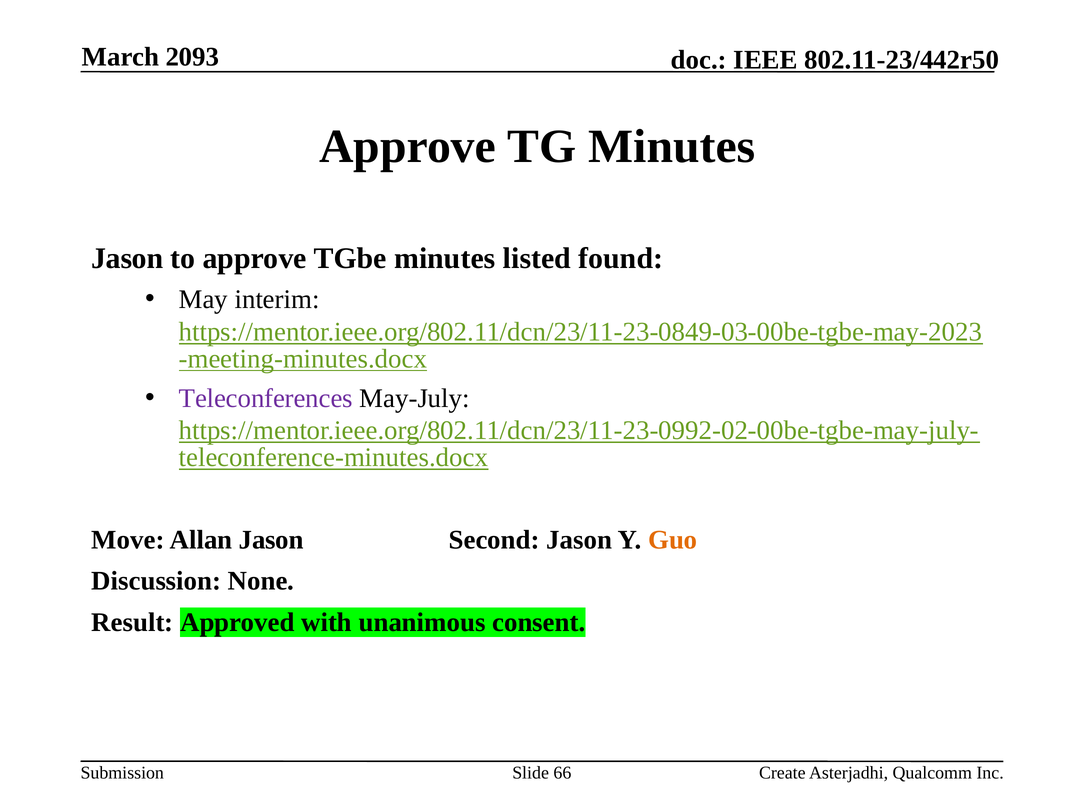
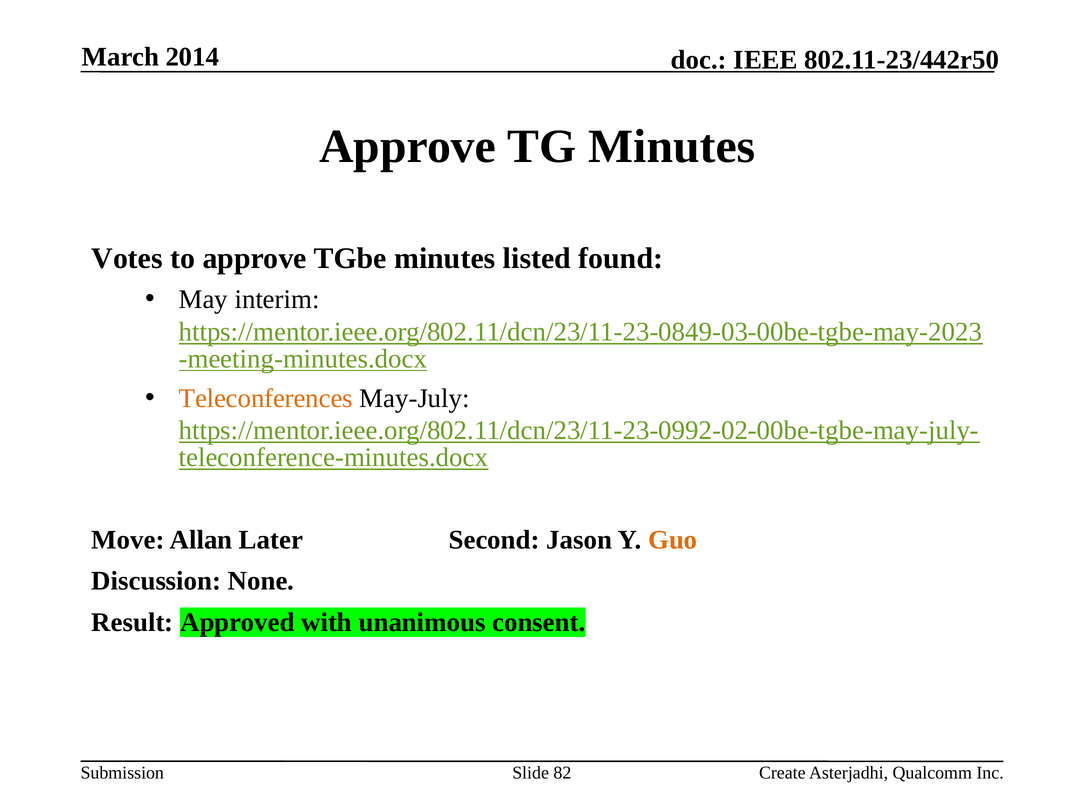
2093: 2093 -> 2014
Jason at (127, 258): Jason -> Votes
Teleconferences colour: purple -> orange
Allan Jason: Jason -> Later
66: 66 -> 82
